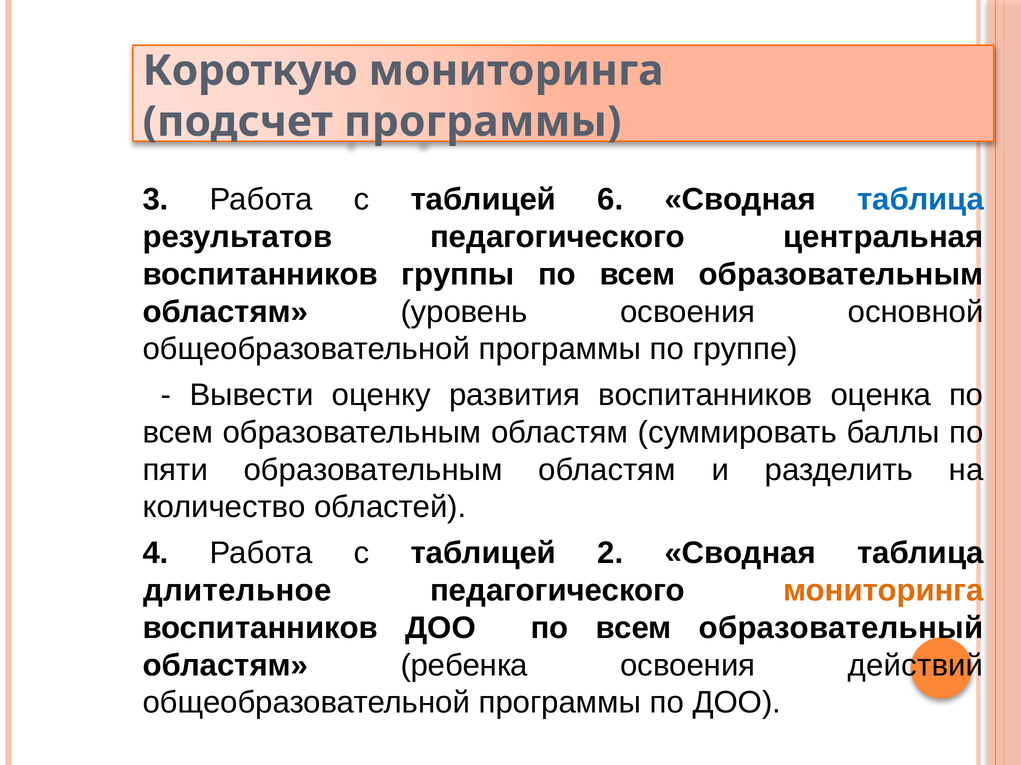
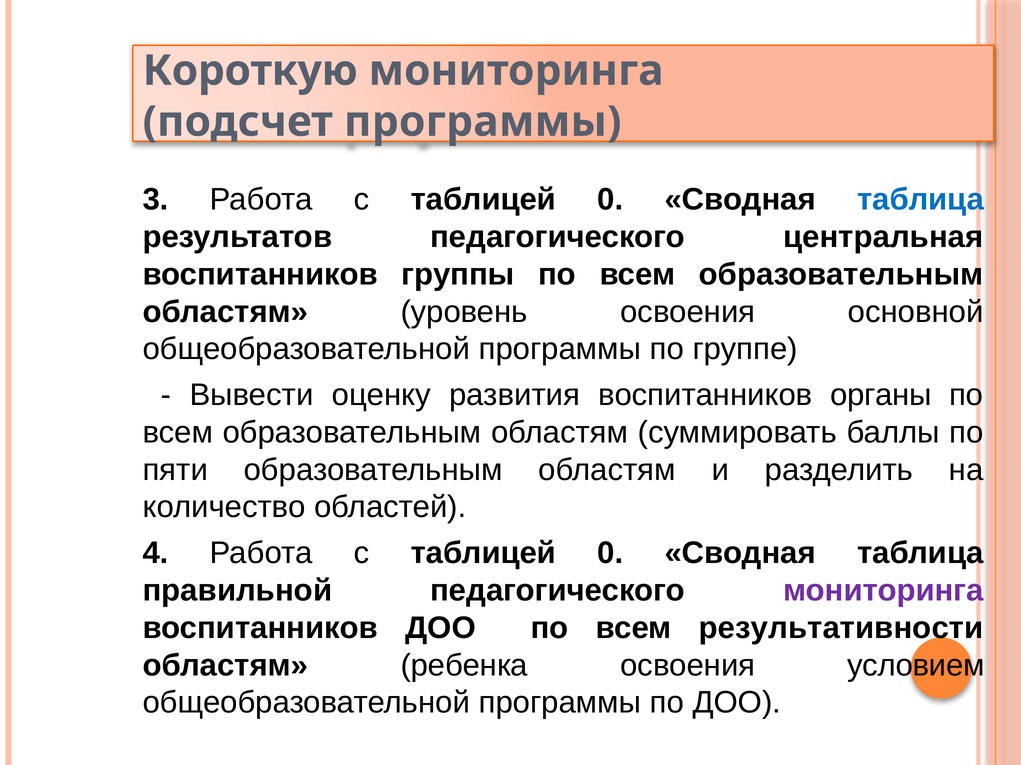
6 at (610, 200): 6 -> 0
оценка: оценка -> органы
2 at (610, 554): 2 -> 0
длительное: длительное -> правильной
мониторинга at (883, 591) colour: orange -> purple
образовательный: образовательный -> результативности
действий: действий -> условием
